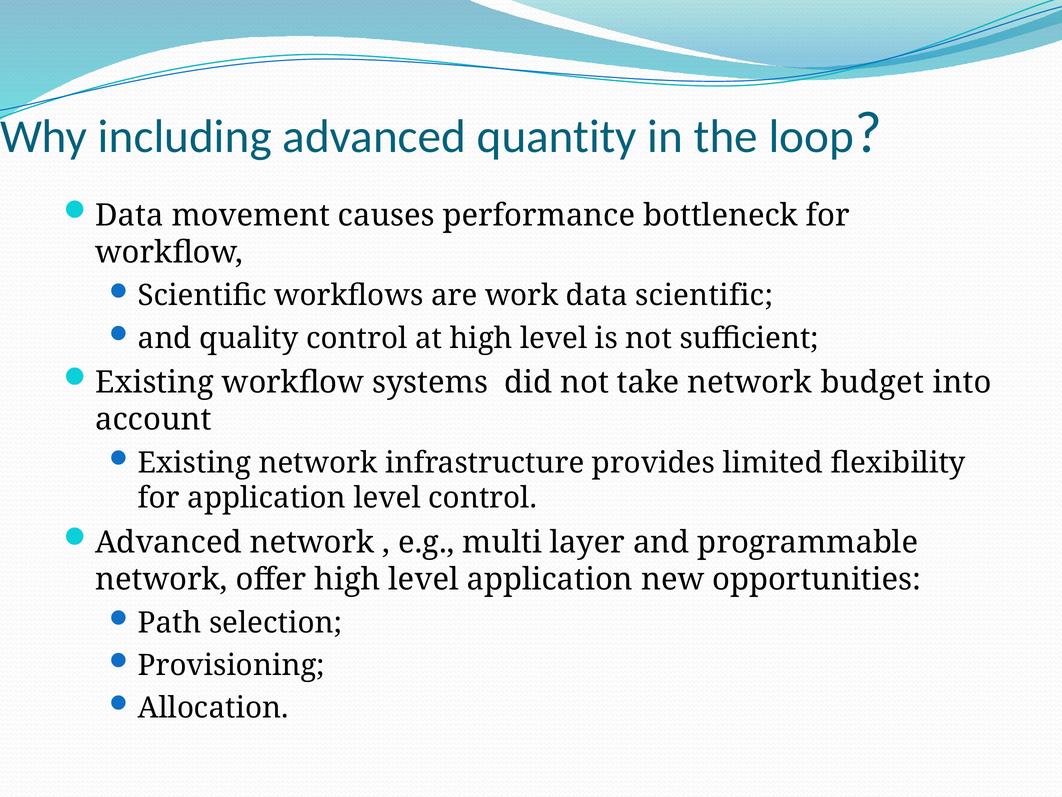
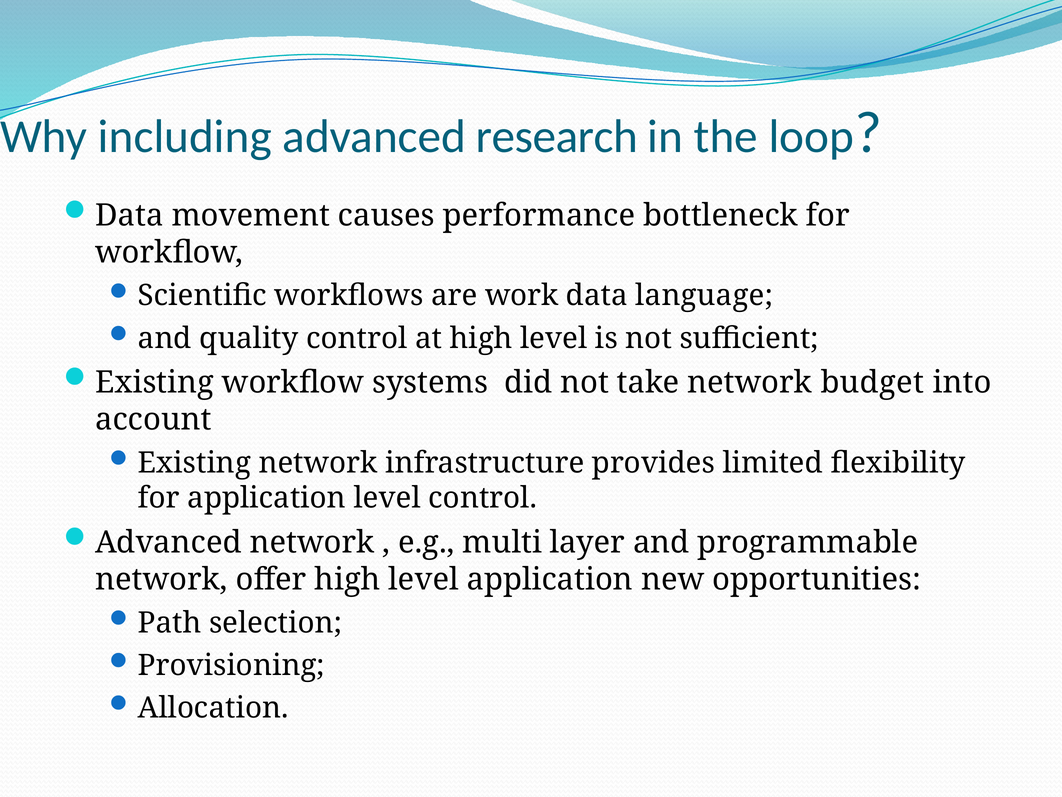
quantity: quantity -> research
data scientific: scientific -> language
